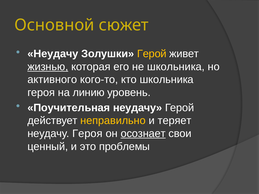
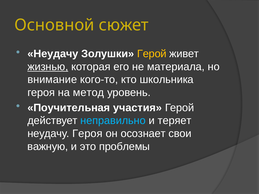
не школьника: школьника -> материала
активного: активного -> внимание
линию: линию -> метод
Поучительная неудачу: неудачу -> участия
неправильно colour: yellow -> light blue
осознает underline: present -> none
ценный: ценный -> важную
